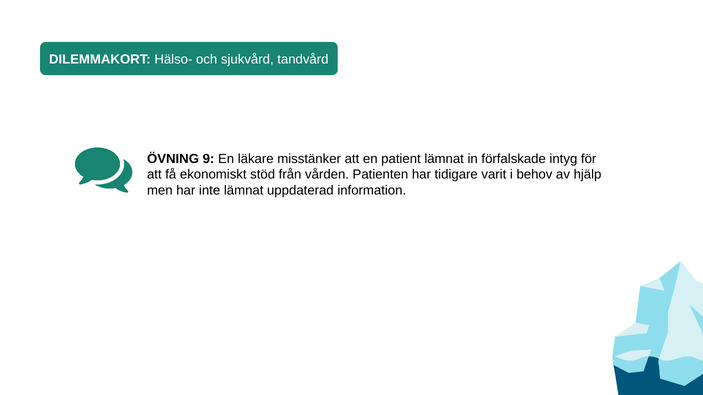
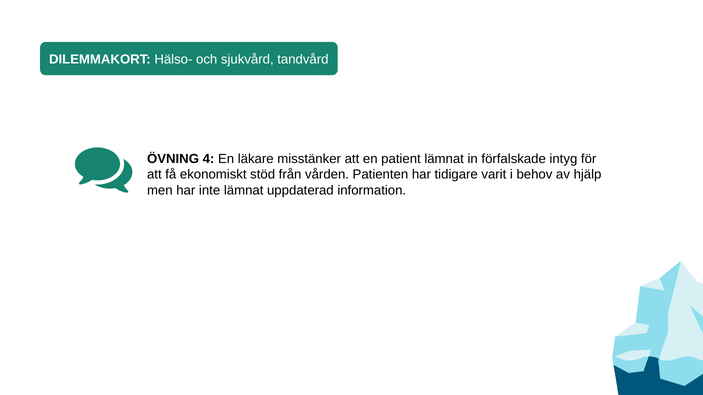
9: 9 -> 4
